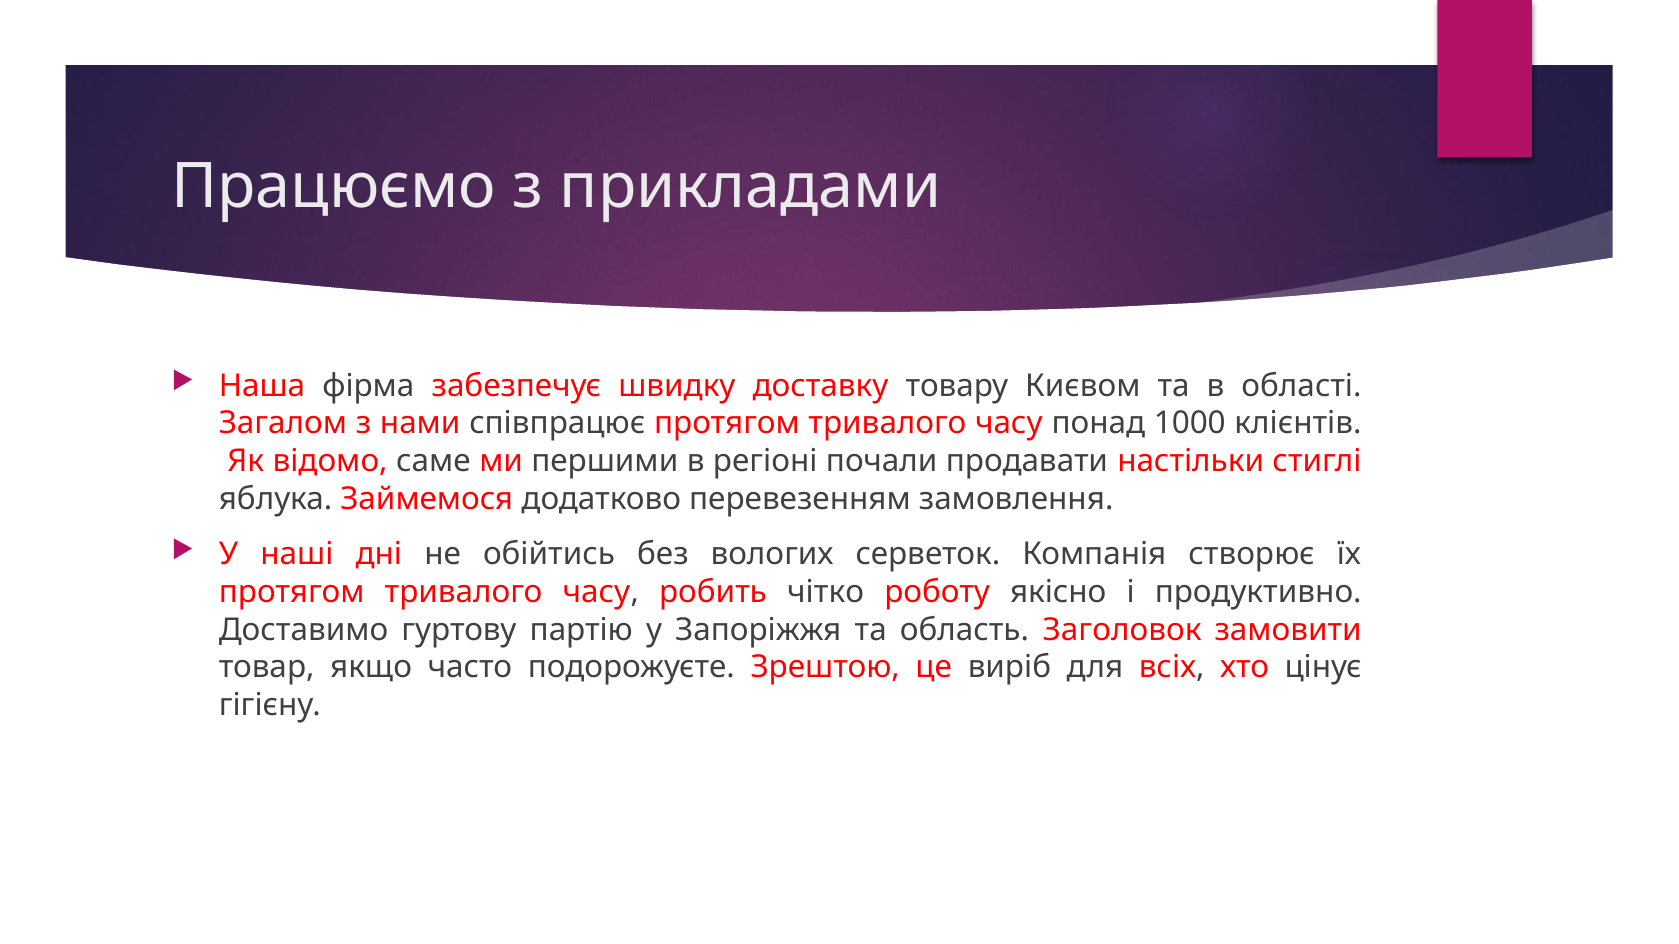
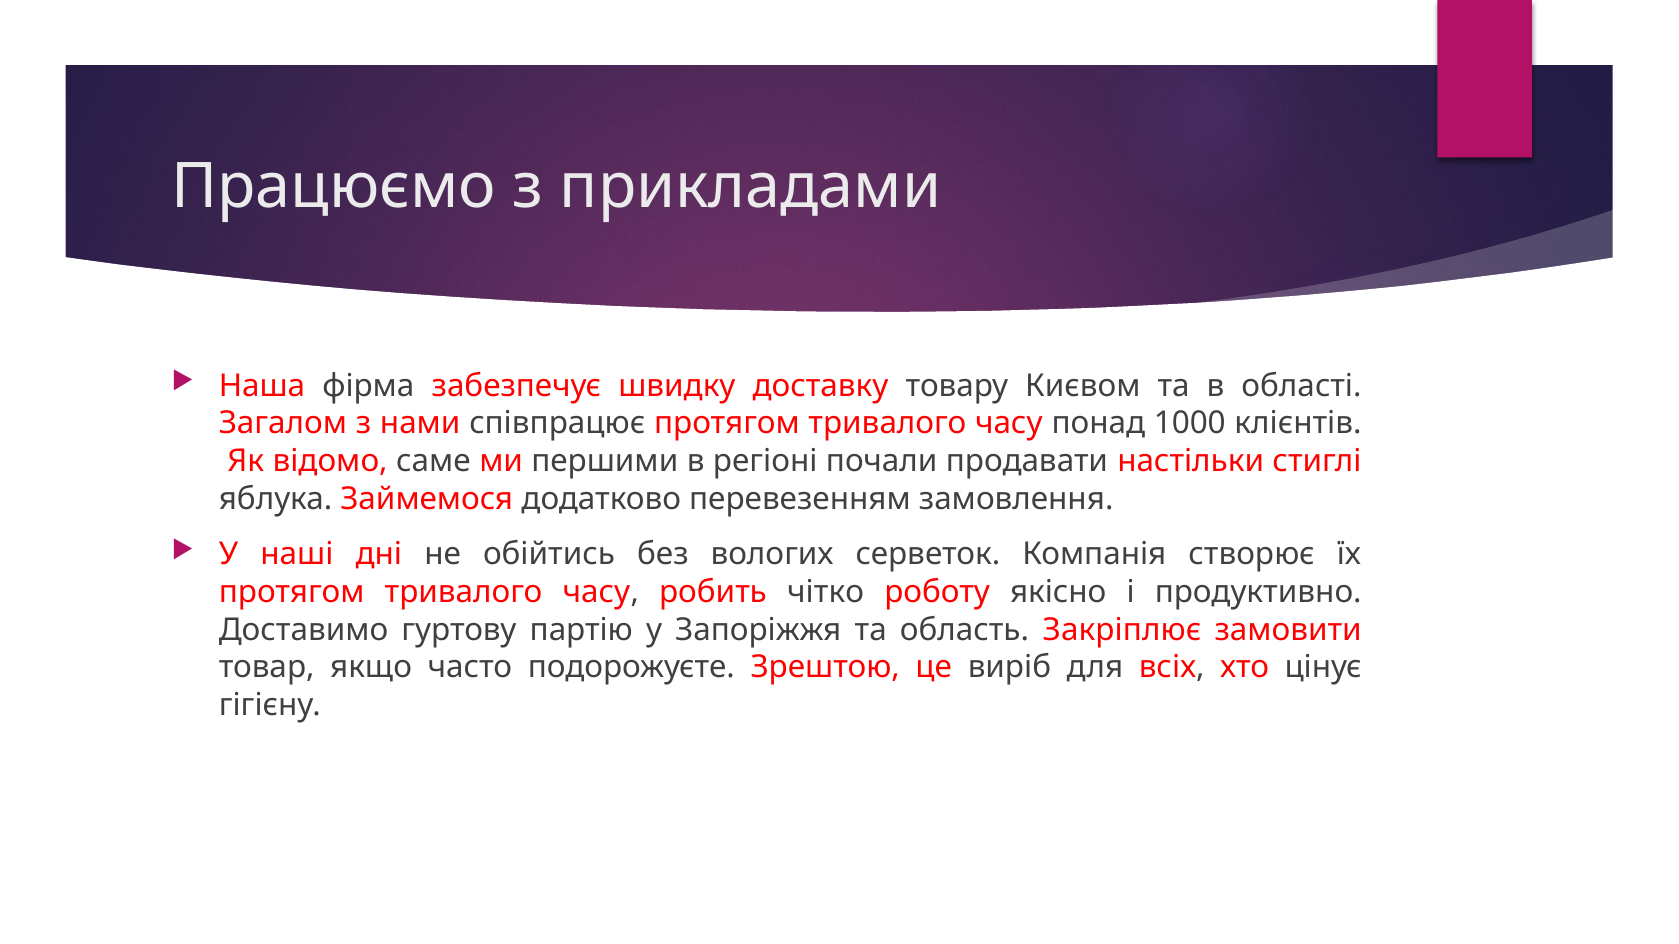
Заголовок: Заголовок -> Закріплює
